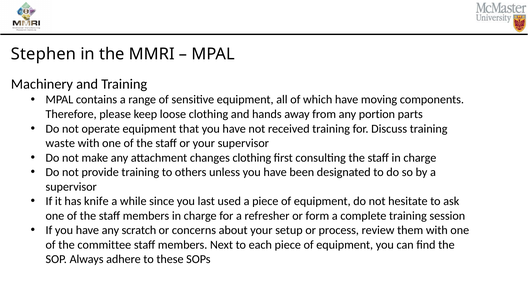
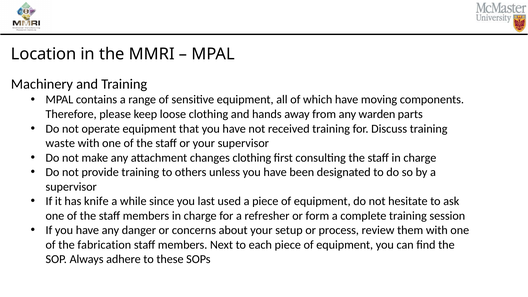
Stephen: Stephen -> Location
portion: portion -> warden
scratch: scratch -> danger
committee: committee -> fabrication
